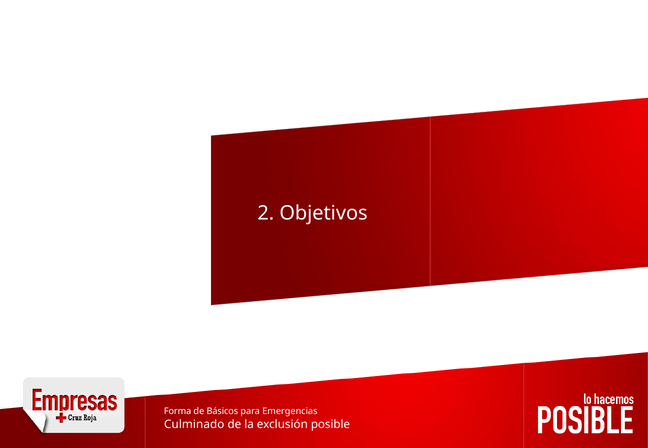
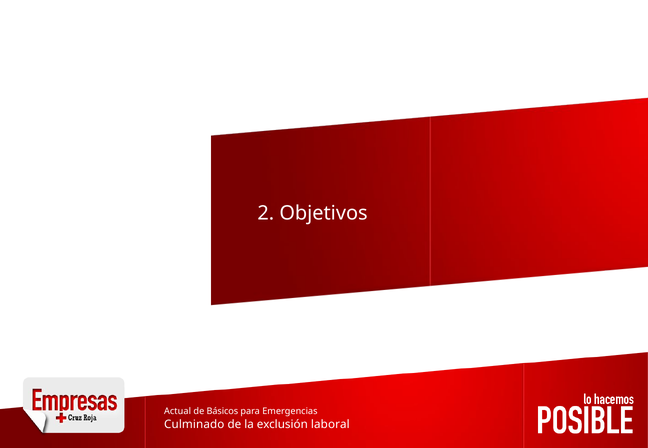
Forma: Forma -> Actual
posible: posible -> laboral
